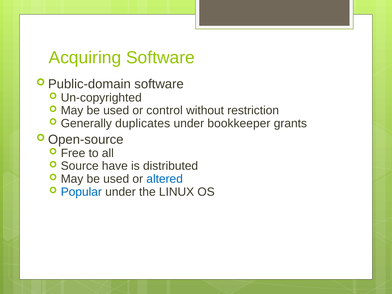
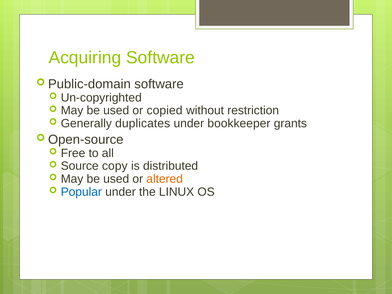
control: control -> copied
have: have -> copy
altered colour: blue -> orange
